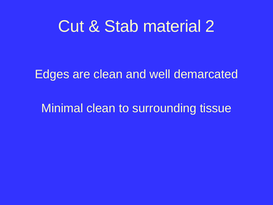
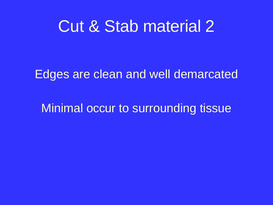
Minimal clean: clean -> occur
